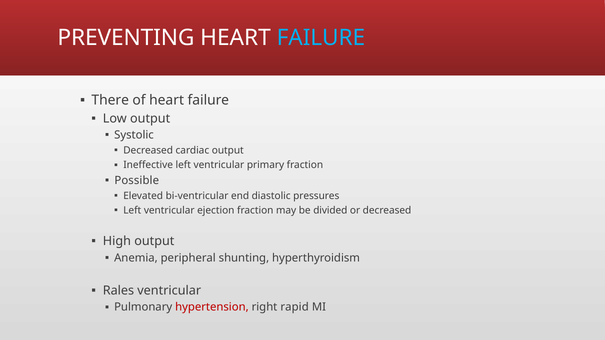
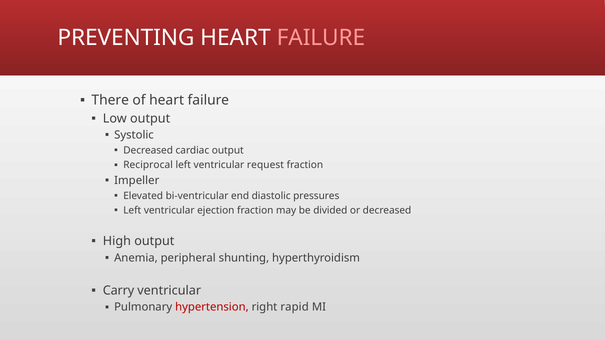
FAILURE at (321, 38) colour: light blue -> pink
Ineffective: Ineffective -> Reciprocal
primary: primary -> request
Possible: Possible -> Impeller
Rales: Rales -> Carry
